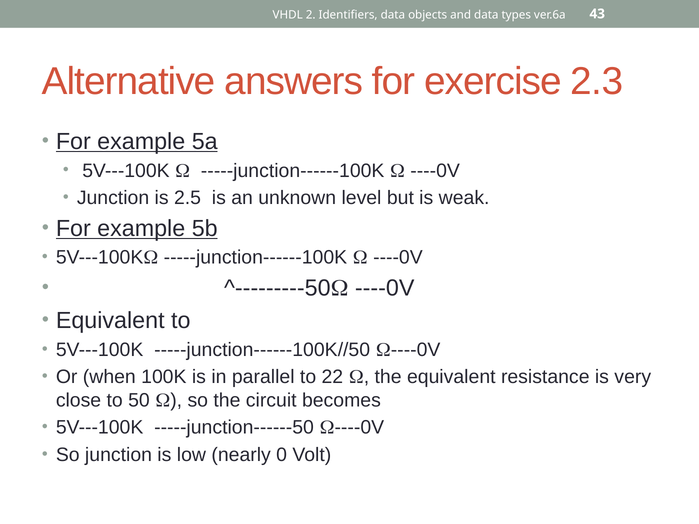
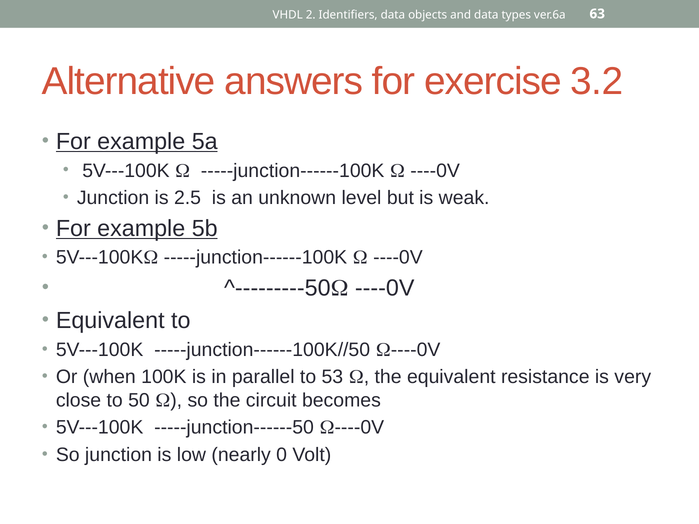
43: 43 -> 63
2.3: 2.3 -> 3.2
22: 22 -> 53
